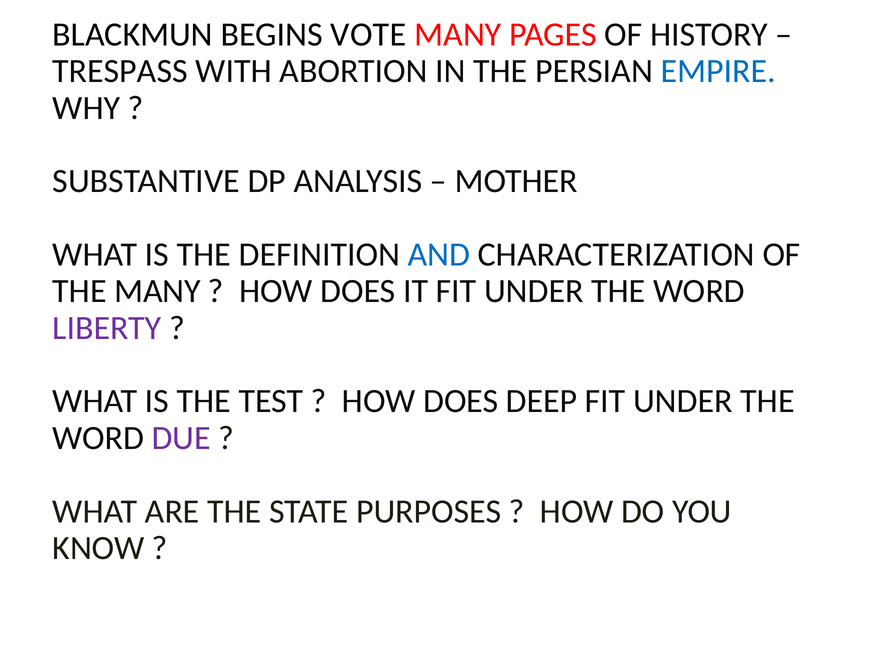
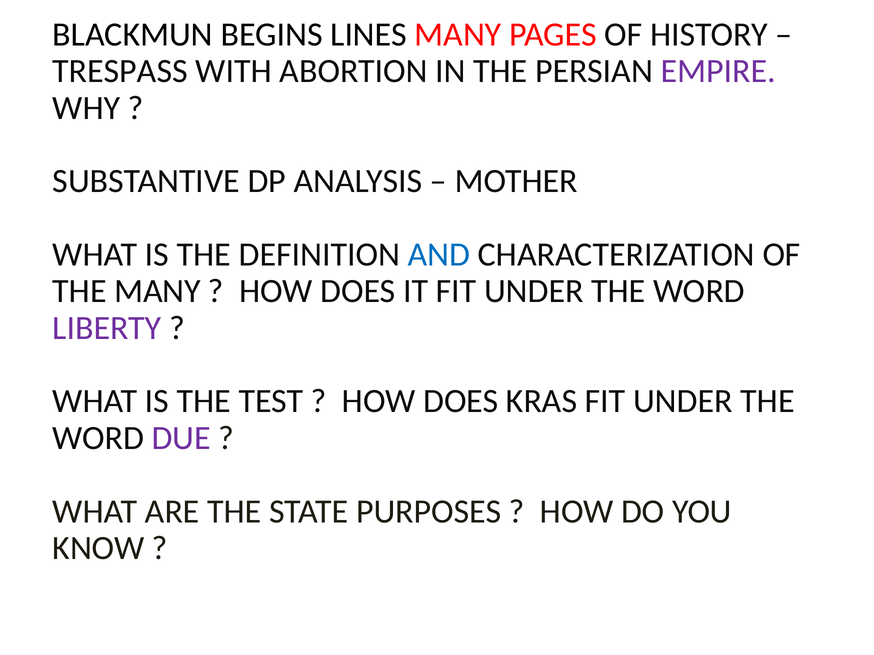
VOTE: VOTE -> LINES
EMPIRE colour: blue -> purple
DEEP: DEEP -> KRAS
